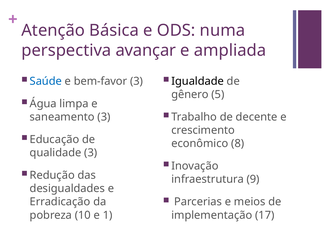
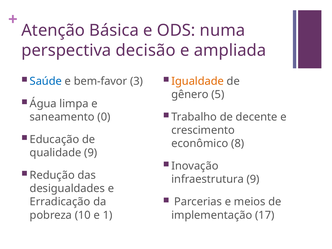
avançar: avançar -> decisão
Igualdade colour: black -> orange
saneamento 3: 3 -> 0
qualidade 3: 3 -> 9
